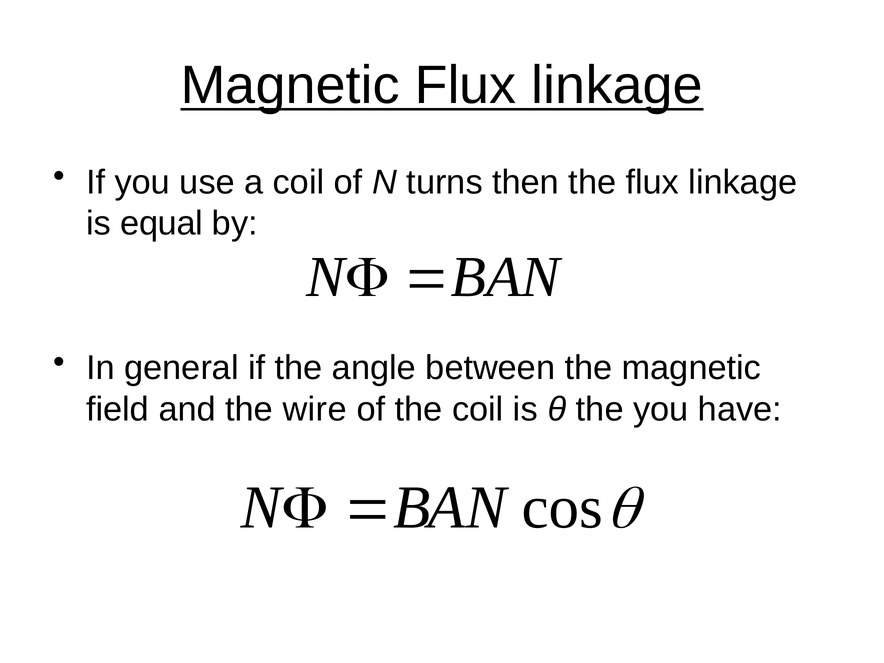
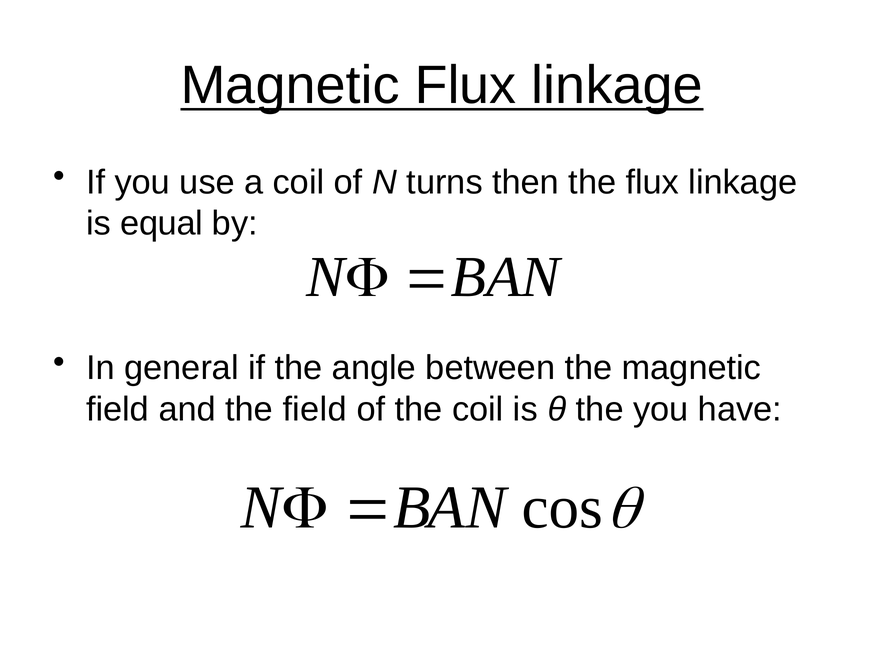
the wire: wire -> field
